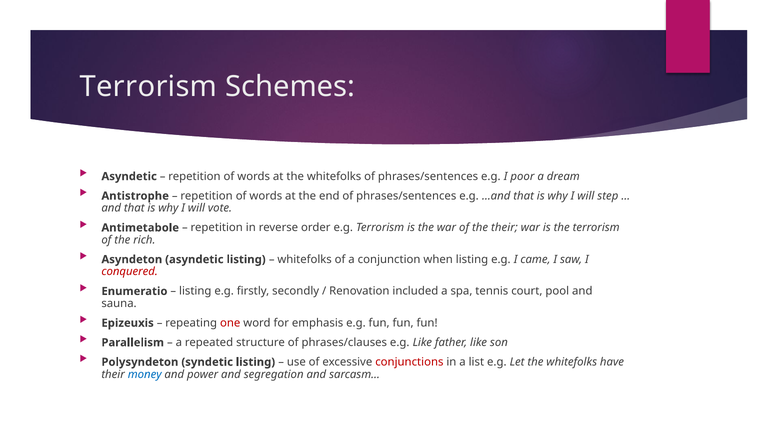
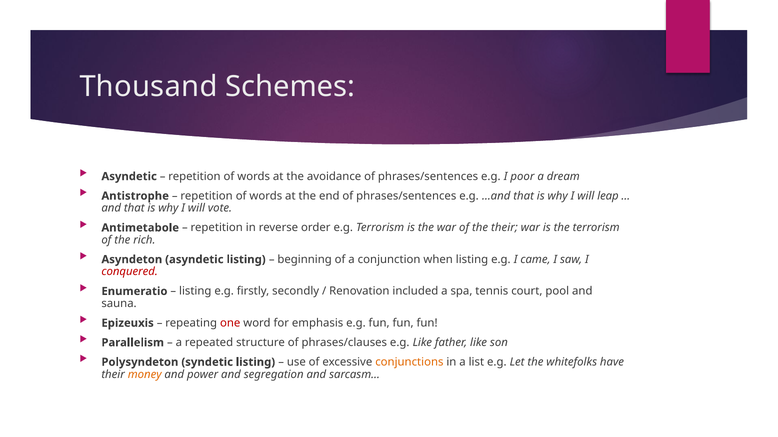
Terrorism at (148, 87): Terrorism -> Thousand
at the whitefolks: whitefolks -> avoidance
step: step -> leap
whitefolks at (305, 260): whitefolks -> beginning
conjunctions colour: red -> orange
money colour: blue -> orange
